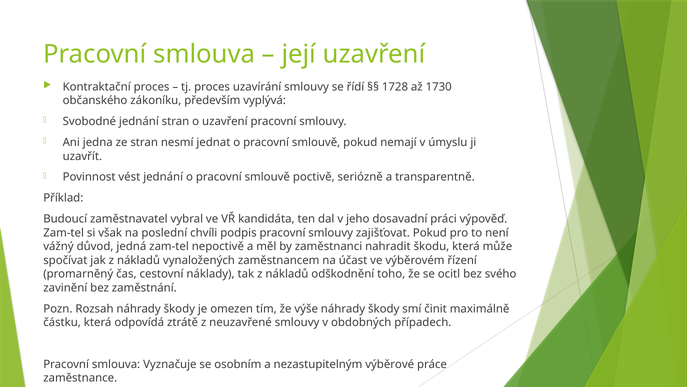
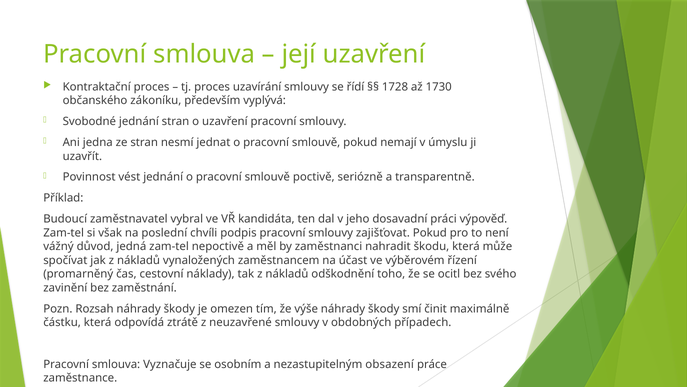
výběrové: výběrové -> obsazení
